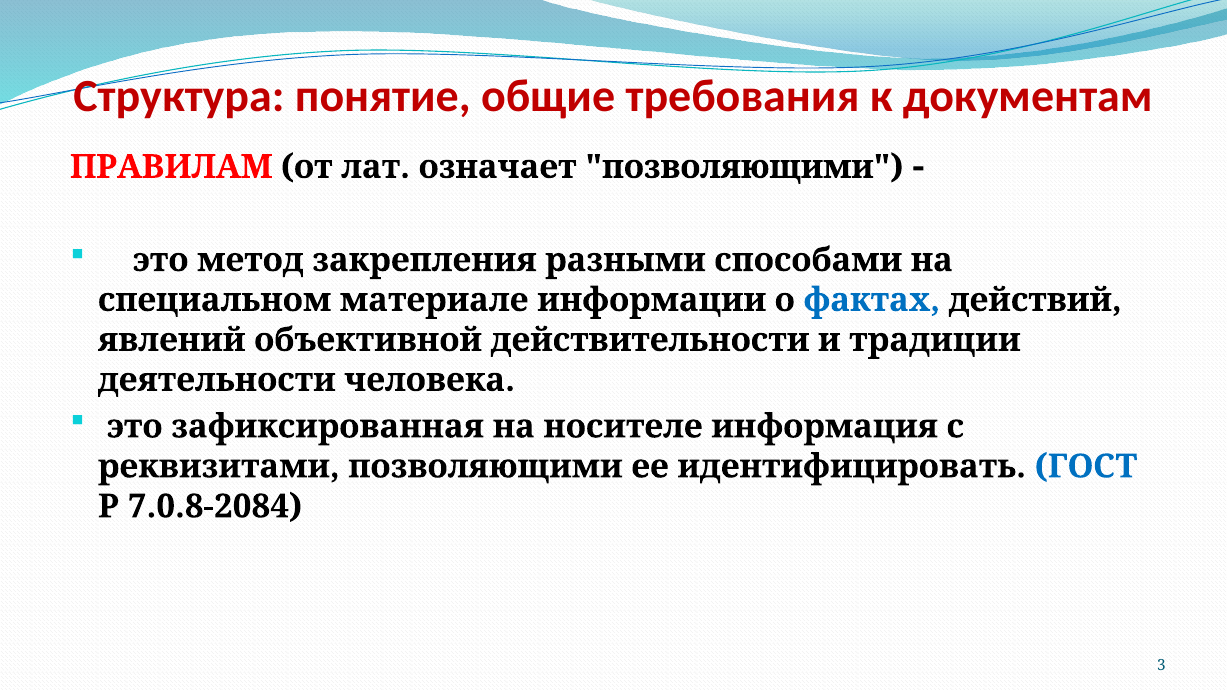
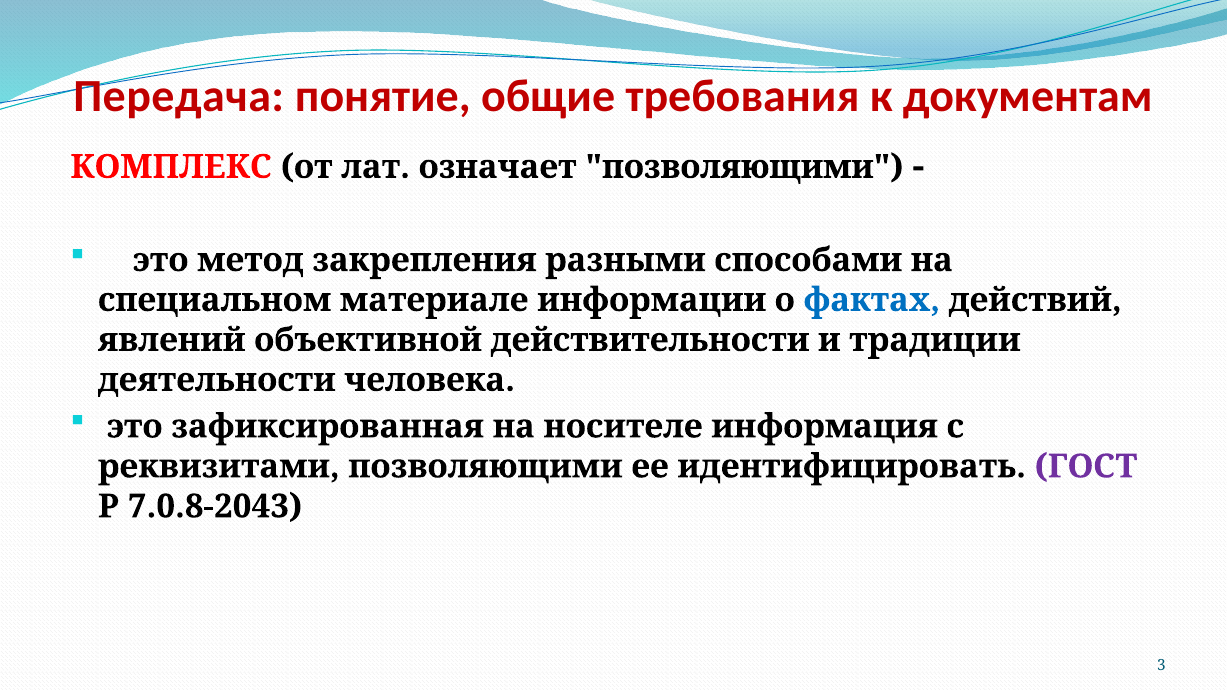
Структура: Структура -> Передача
ПРАВИЛАМ: ПРАВИЛАМ -> КОМПЛЕКС
ГОСТ colour: blue -> purple
7.0.8-2084: 7.0.8-2084 -> 7.0.8-2043
